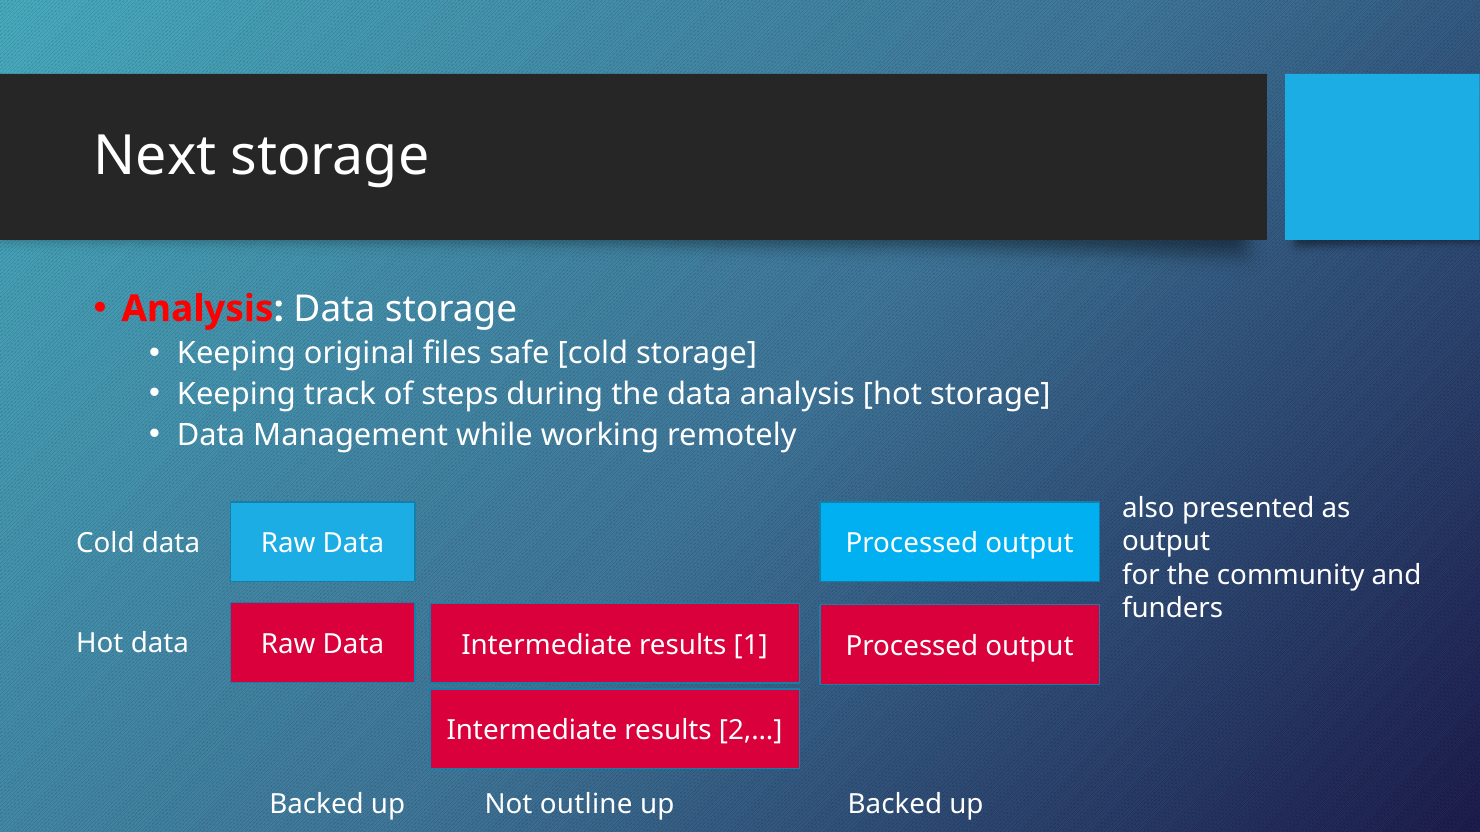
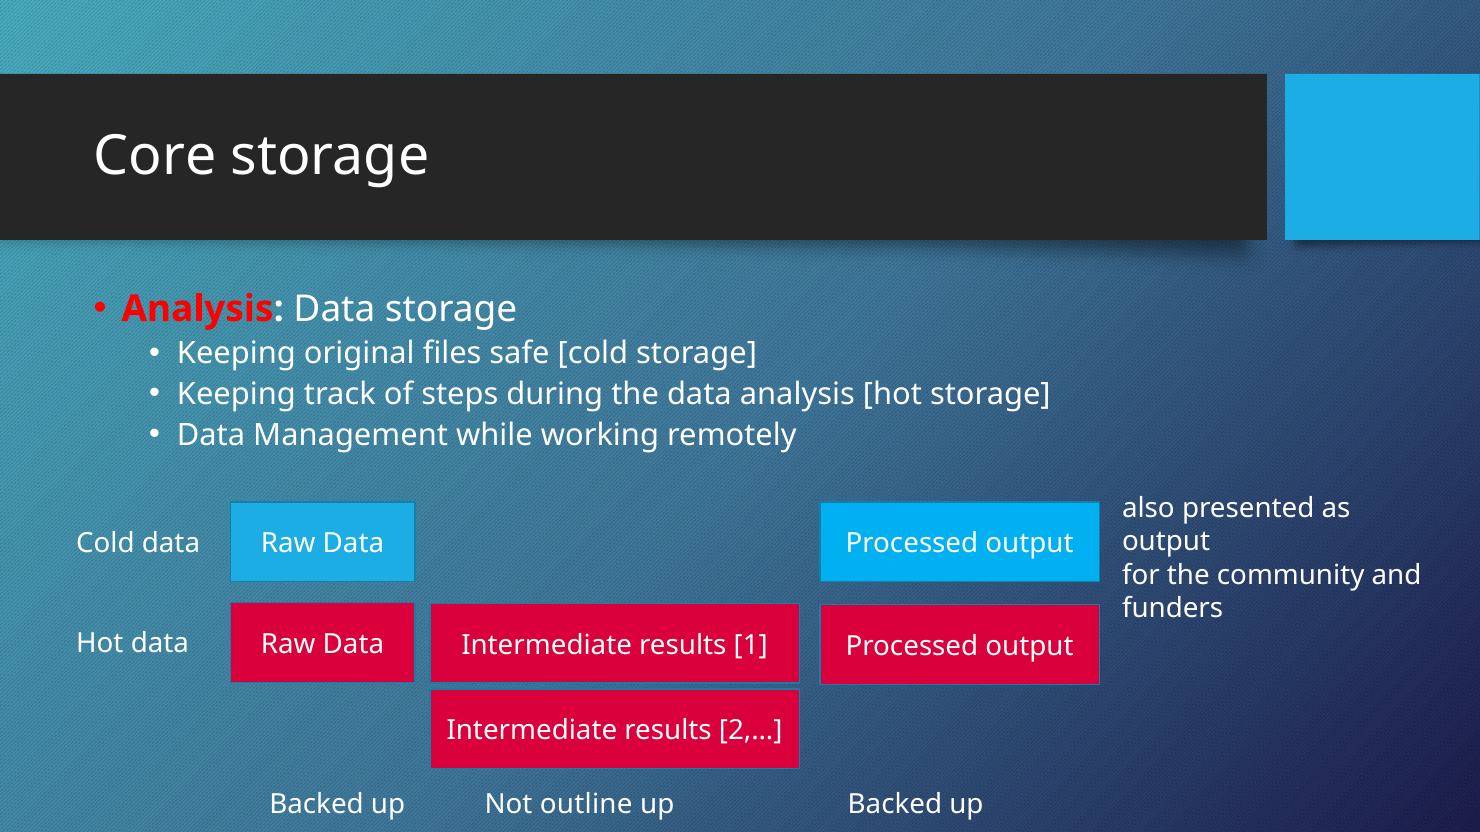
Next: Next -> Core
